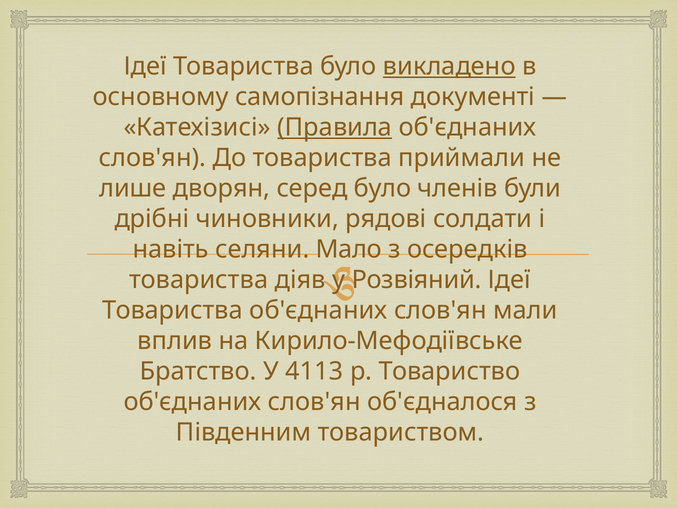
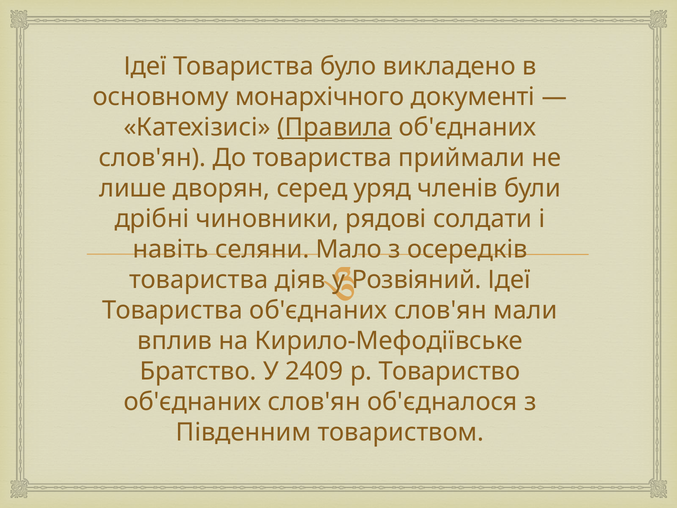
викладено underline: present -> none
самопізнання: самопізнання -> монархічного
серед було: було -> уряд
4113: 4113 -> 2409
